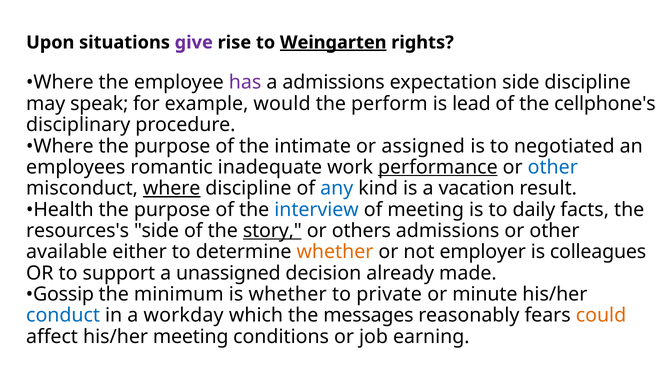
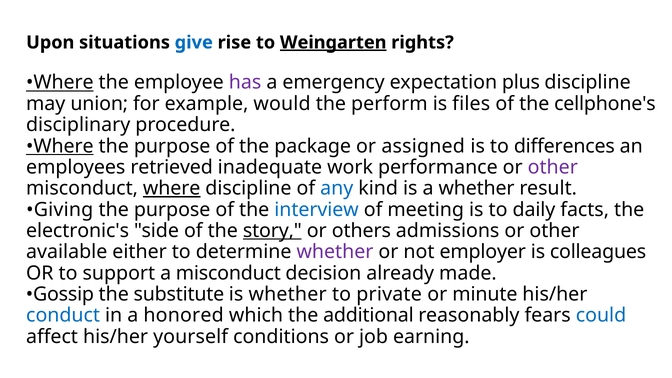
give colour: purple -> blue
Where at (60, 83) underline: none -> present
a admissions: admissions -> emergency
expectation side: side -> plus
speak: speak -> union
lead: lead -> files
Where at (60, 146) underline: none -> present
intimate: intimate -> package
negotiated: negotiated -> differences
romantic: romantic -> retrieved
performance underline: present -> none
other at (553, 167) colour: blue -> purple
a vacation: vacation -> whether
Health: Health -> Giving
resources's: resources's -> electronic's
whether at (335, 252) colour: orange -> purple
a unassigned: unassigned -> misconduct
minimum: minimum -> substitute
workday: workday -> honored
messages: messages -> additional
could colour: orange -> blue
his/her meeting: meeting -> yourself
